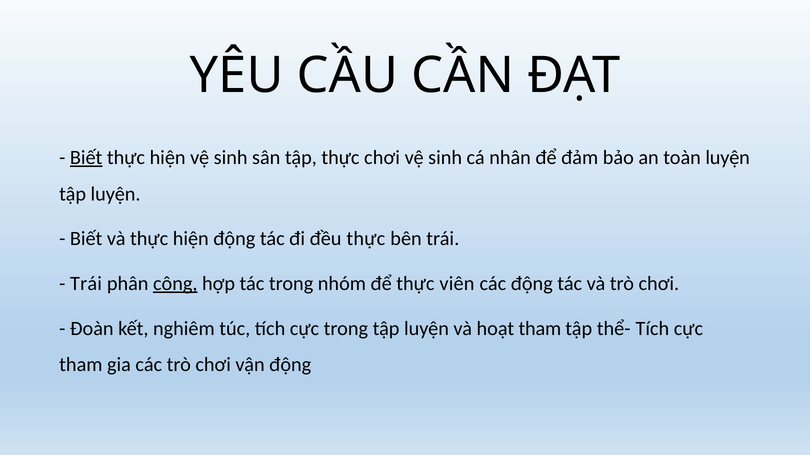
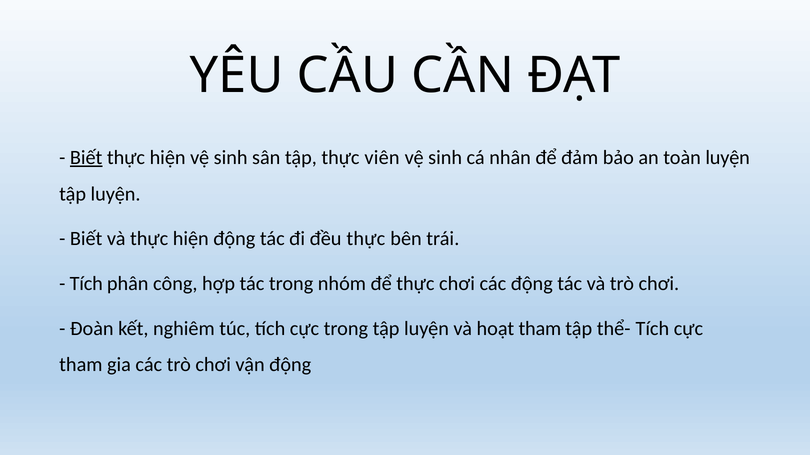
thực chơi: chơi -> viên
Trái at (86, 284): Trái -> Tích
công underline: present -> none
thực viên: viên -> chơi
